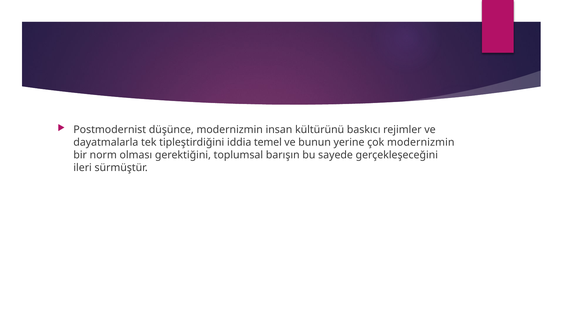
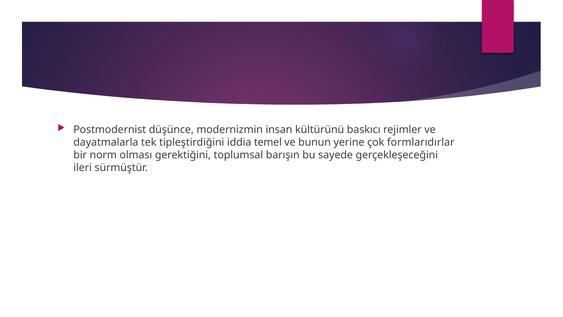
çok modernizmin: modernizmin -> formlarıdırlar
